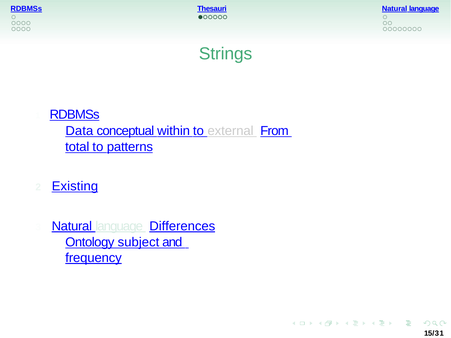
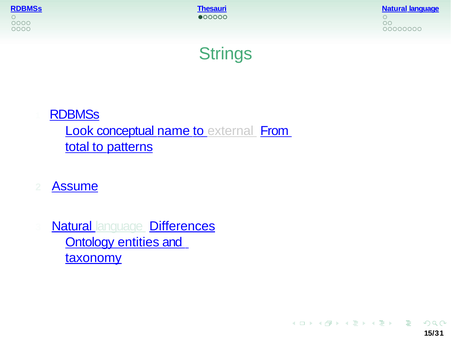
Data: Data -> Look
within: within -> name
Existing: Existing -> Assume
subject: subject -> entities
frequency: frequency -> taxonomy
